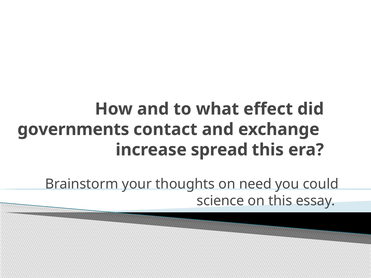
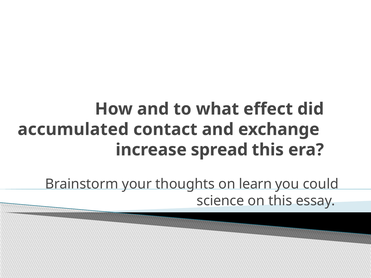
governments: governments -> accumulated
need: need -> learn
